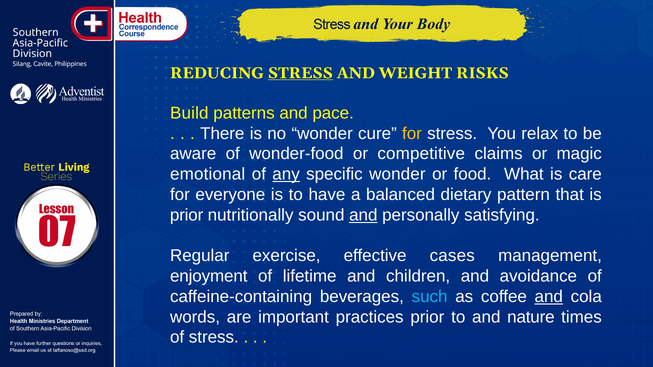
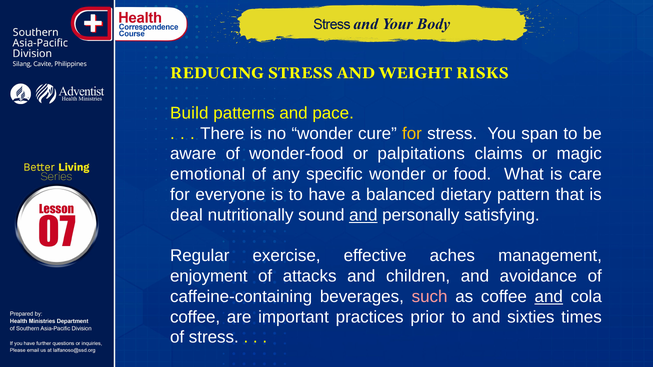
STRESS at (300, 73) underline: present -> none
relax: relax -> span
competitive: competitive -> palpitations
any underline: present -> none
prior at (187, 215): prior -> deal
cases: cases -> aches
lifetime: lifetime -> attacks
such colour: light blue -> pink
words at (195, 317): words -> coffee
nature: nature -> sixties
